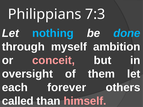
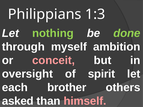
7:3: 7:3 -> 1:3
nothing colour: light blue -> light green
done colour: light blue -> light green
them: them -> spirit
forever: forever -> brother
called: called -> asked
